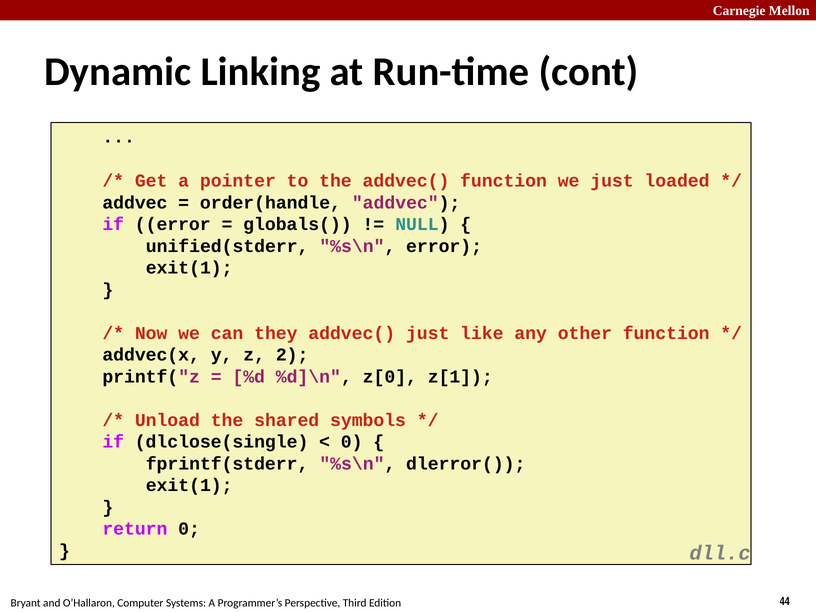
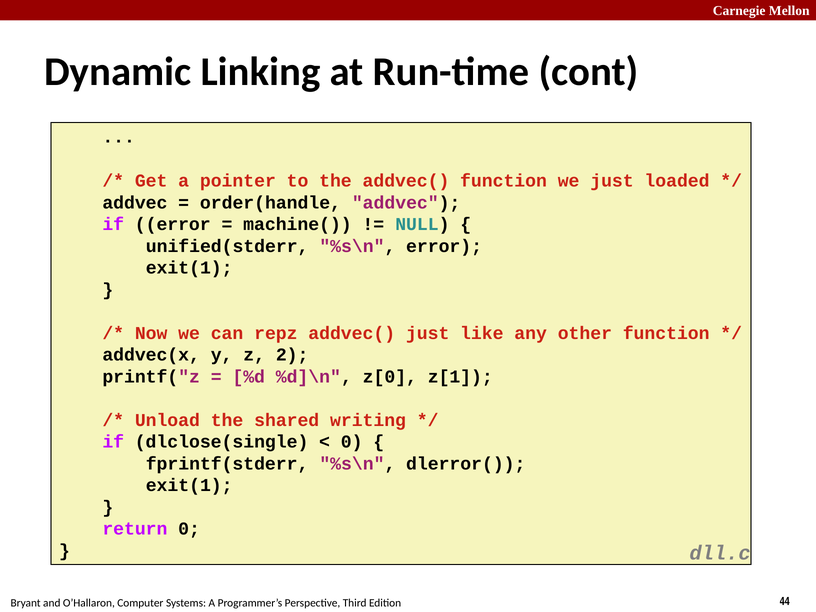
globals(: globals( -> machine(
they: they -> repz
symbols: symbols -> writing
